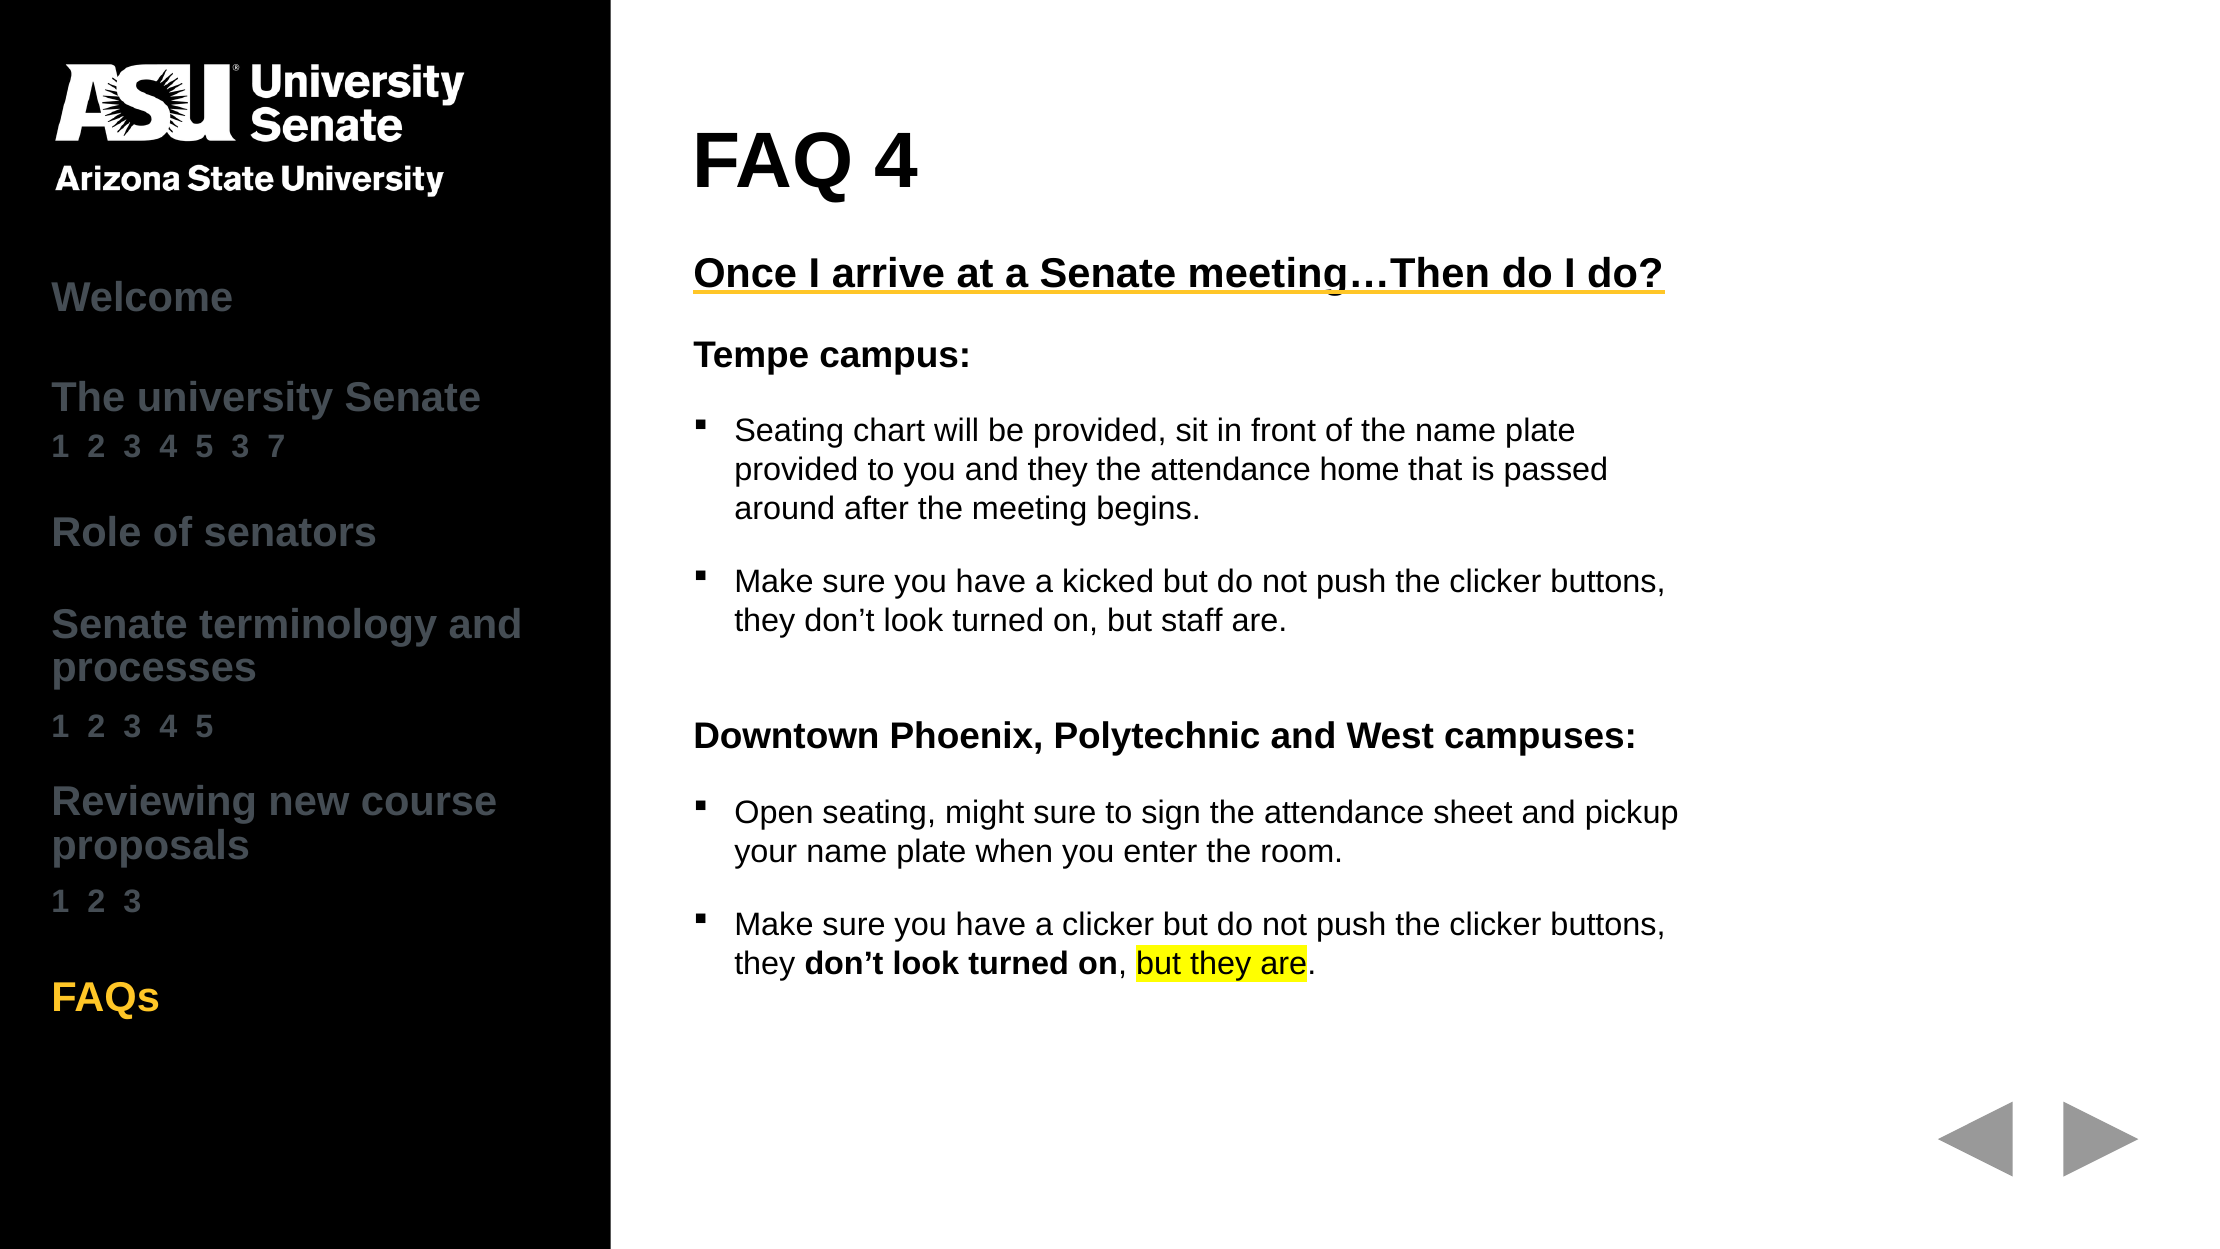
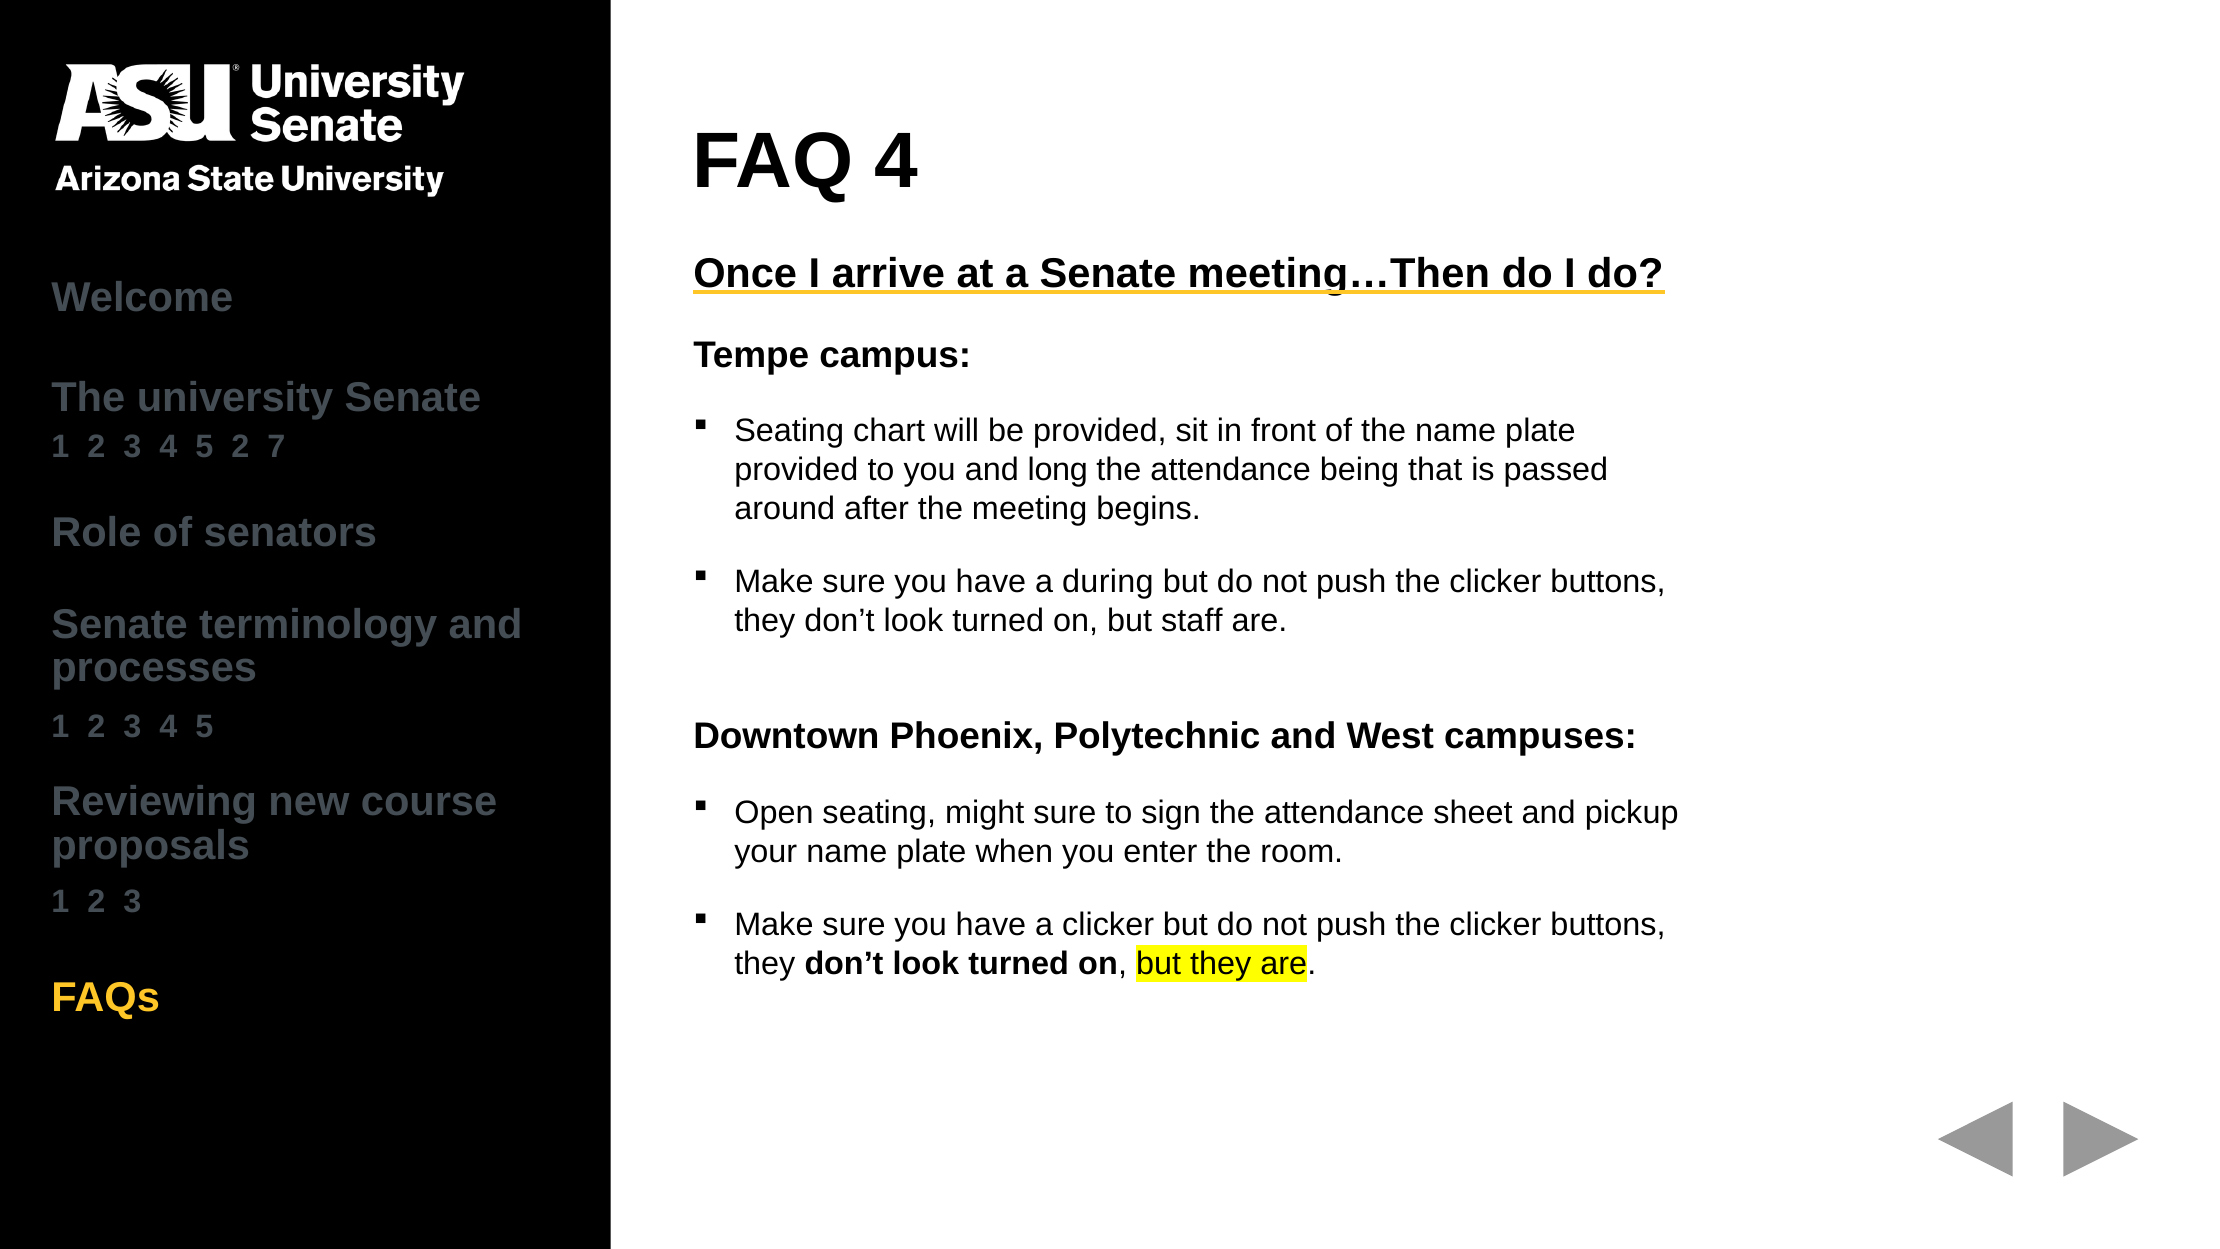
5 3: 3 -> 2
and they: they -> long
home: home -> being
kicked: kicked -> during
